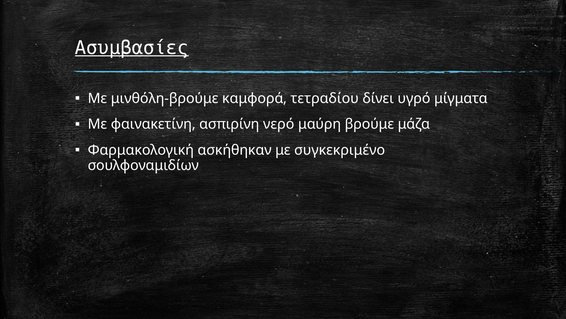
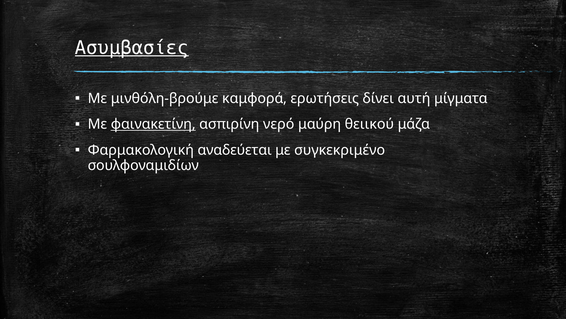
τετραδίου: τετραδίου -> ερωτήσεις
υγρό: υγρό -> αυτή
φαινακετίνη underline: none -> present
βρούμε: βρούμε -> θειικού
ασκήθηκαν: ασκήθηκαν -> αναδεύεται
